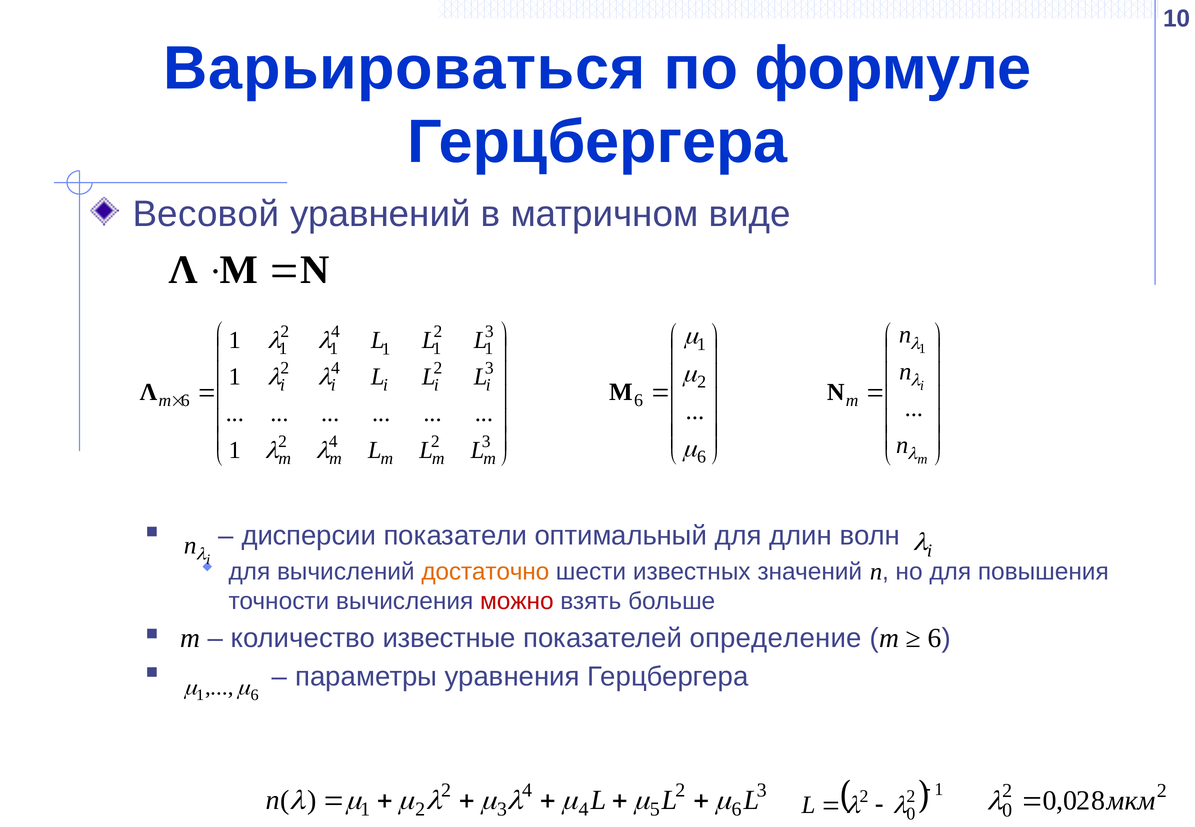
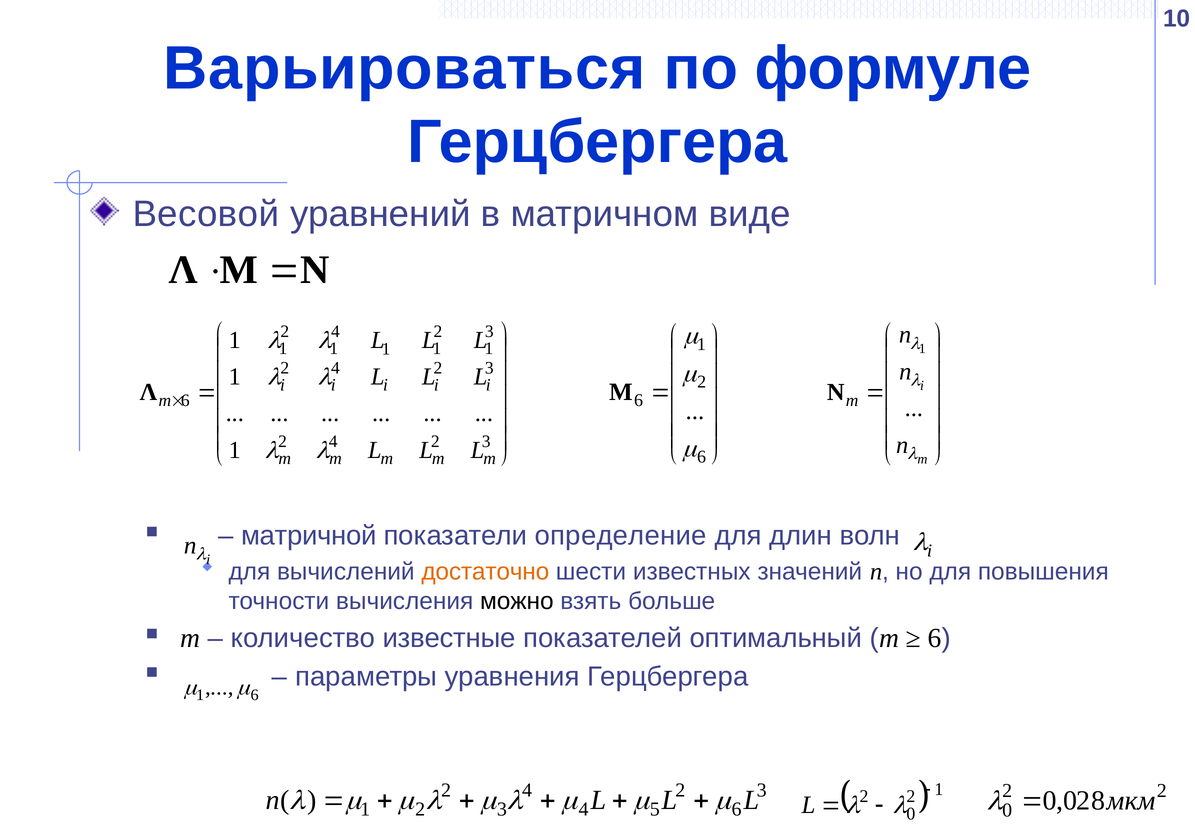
дисперсии: дисперсии -> матричной
оптимальный: оптимальный -> определение
можно colour: red -> black
определение: определение -> оптимальный
